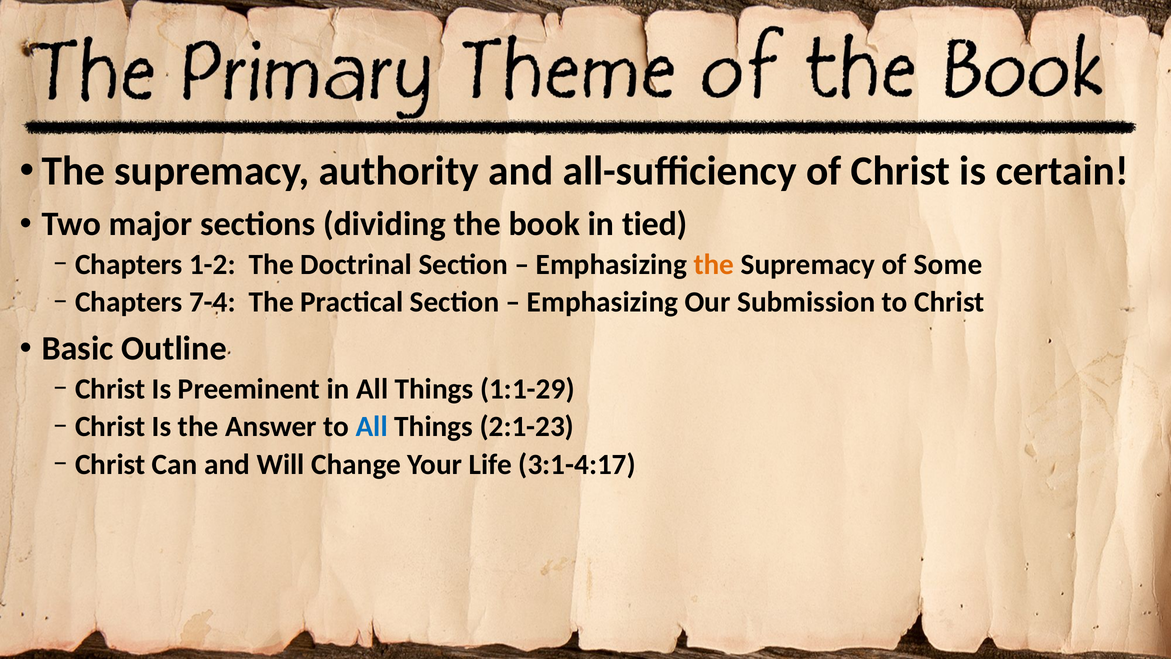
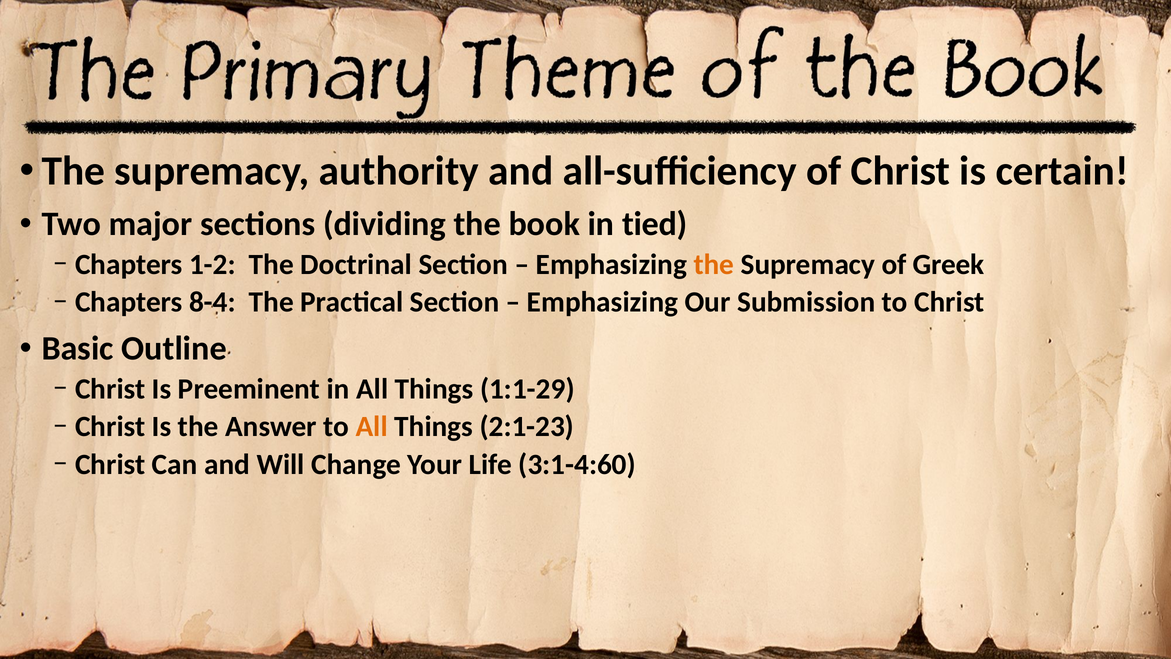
Some: Some -> Greek
7-4: 7-4 -> 8-4
All at (372, 426) colour: blue -> orange
3:1-4:17: 3:1-4:17 -> 3:1-4:60
